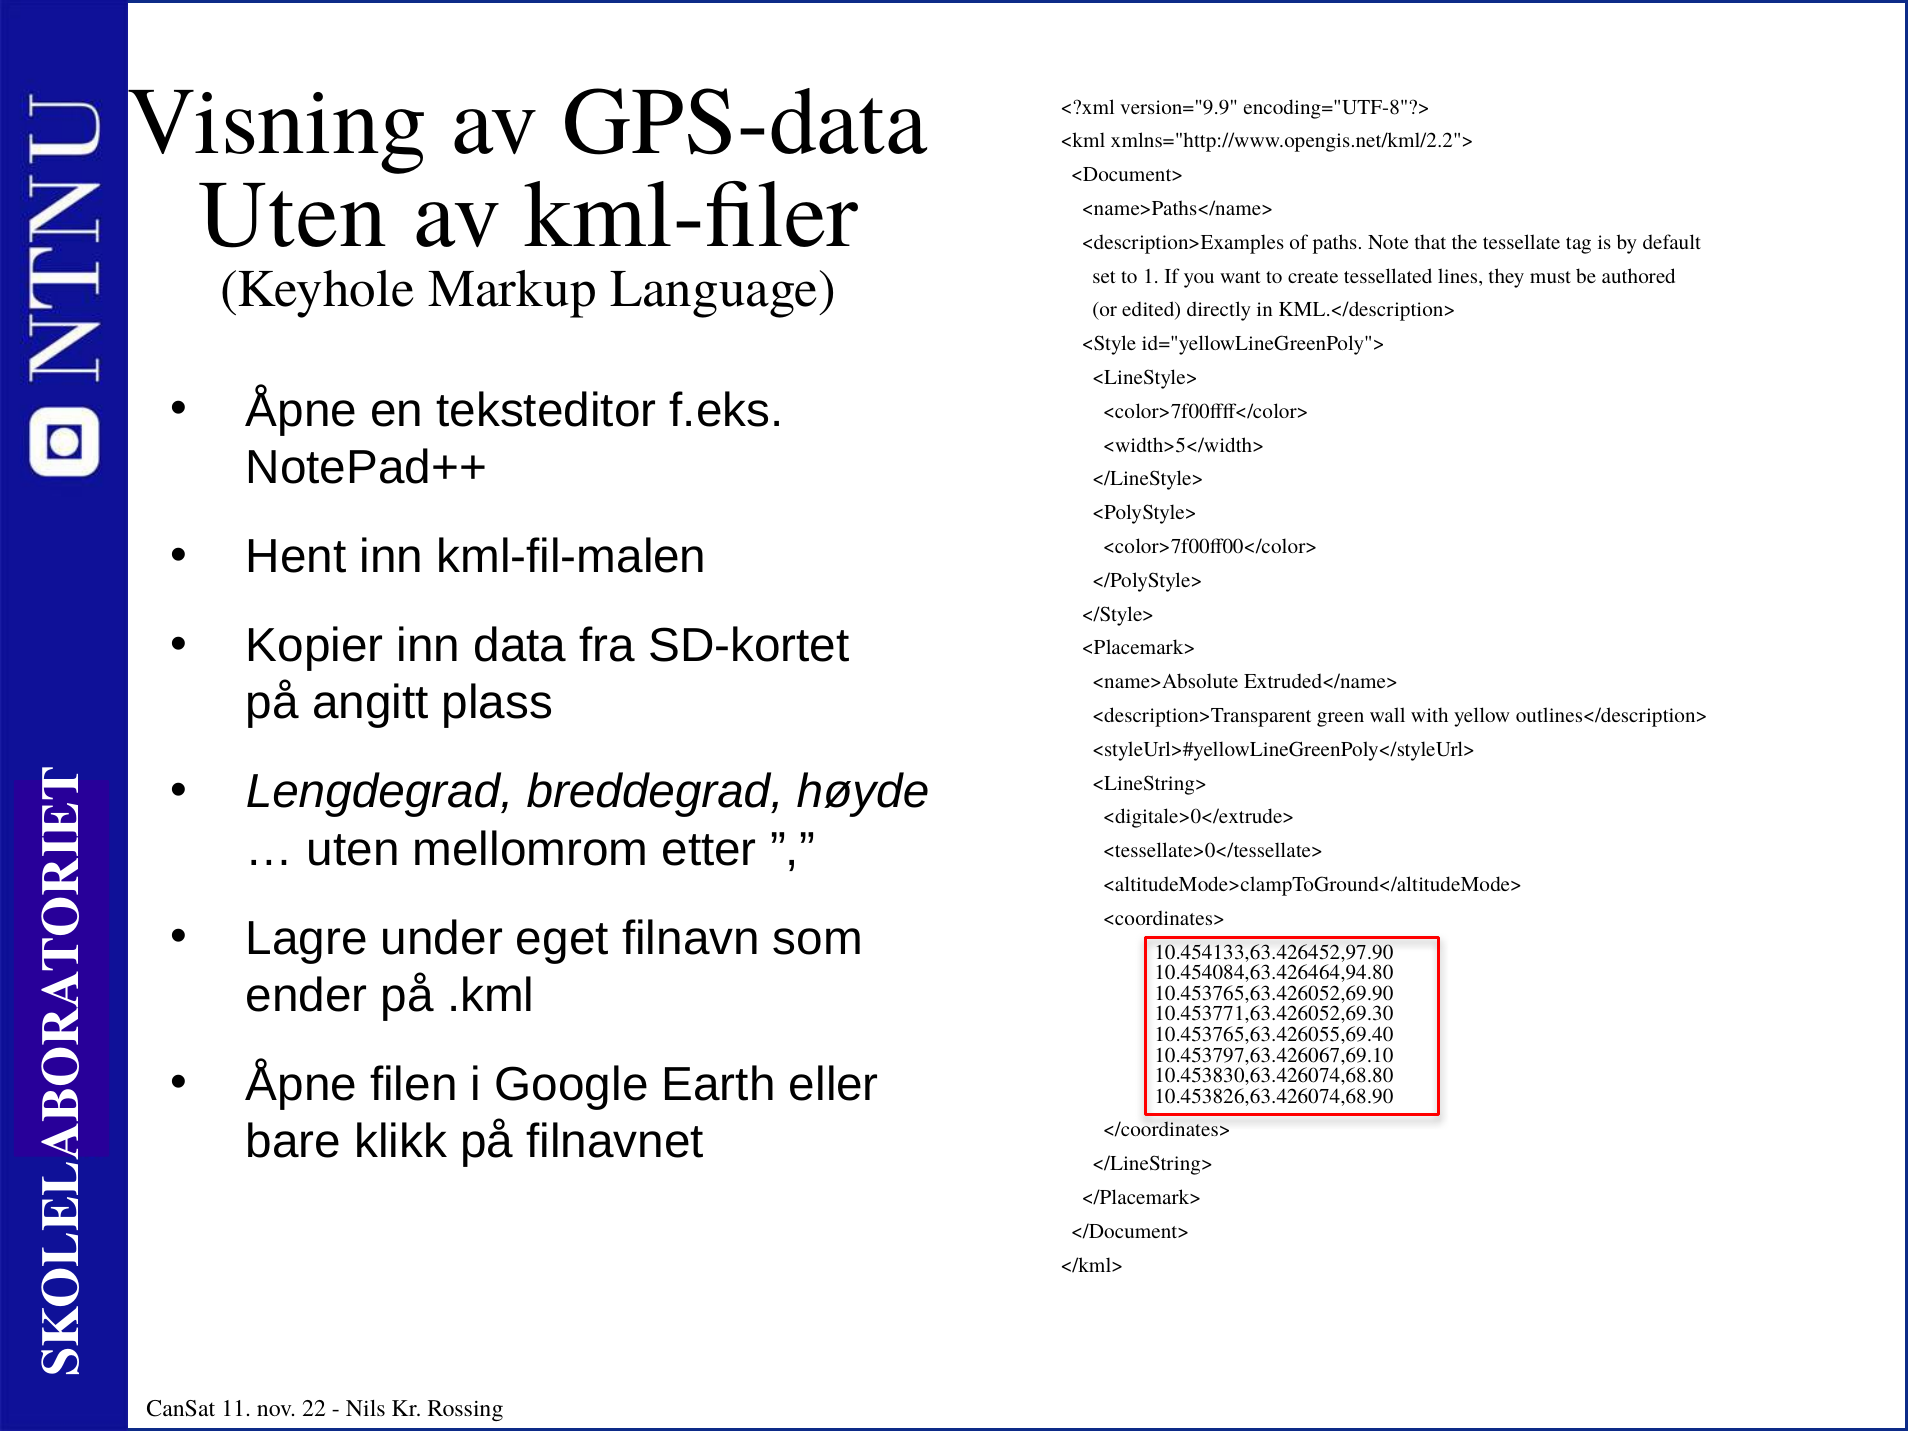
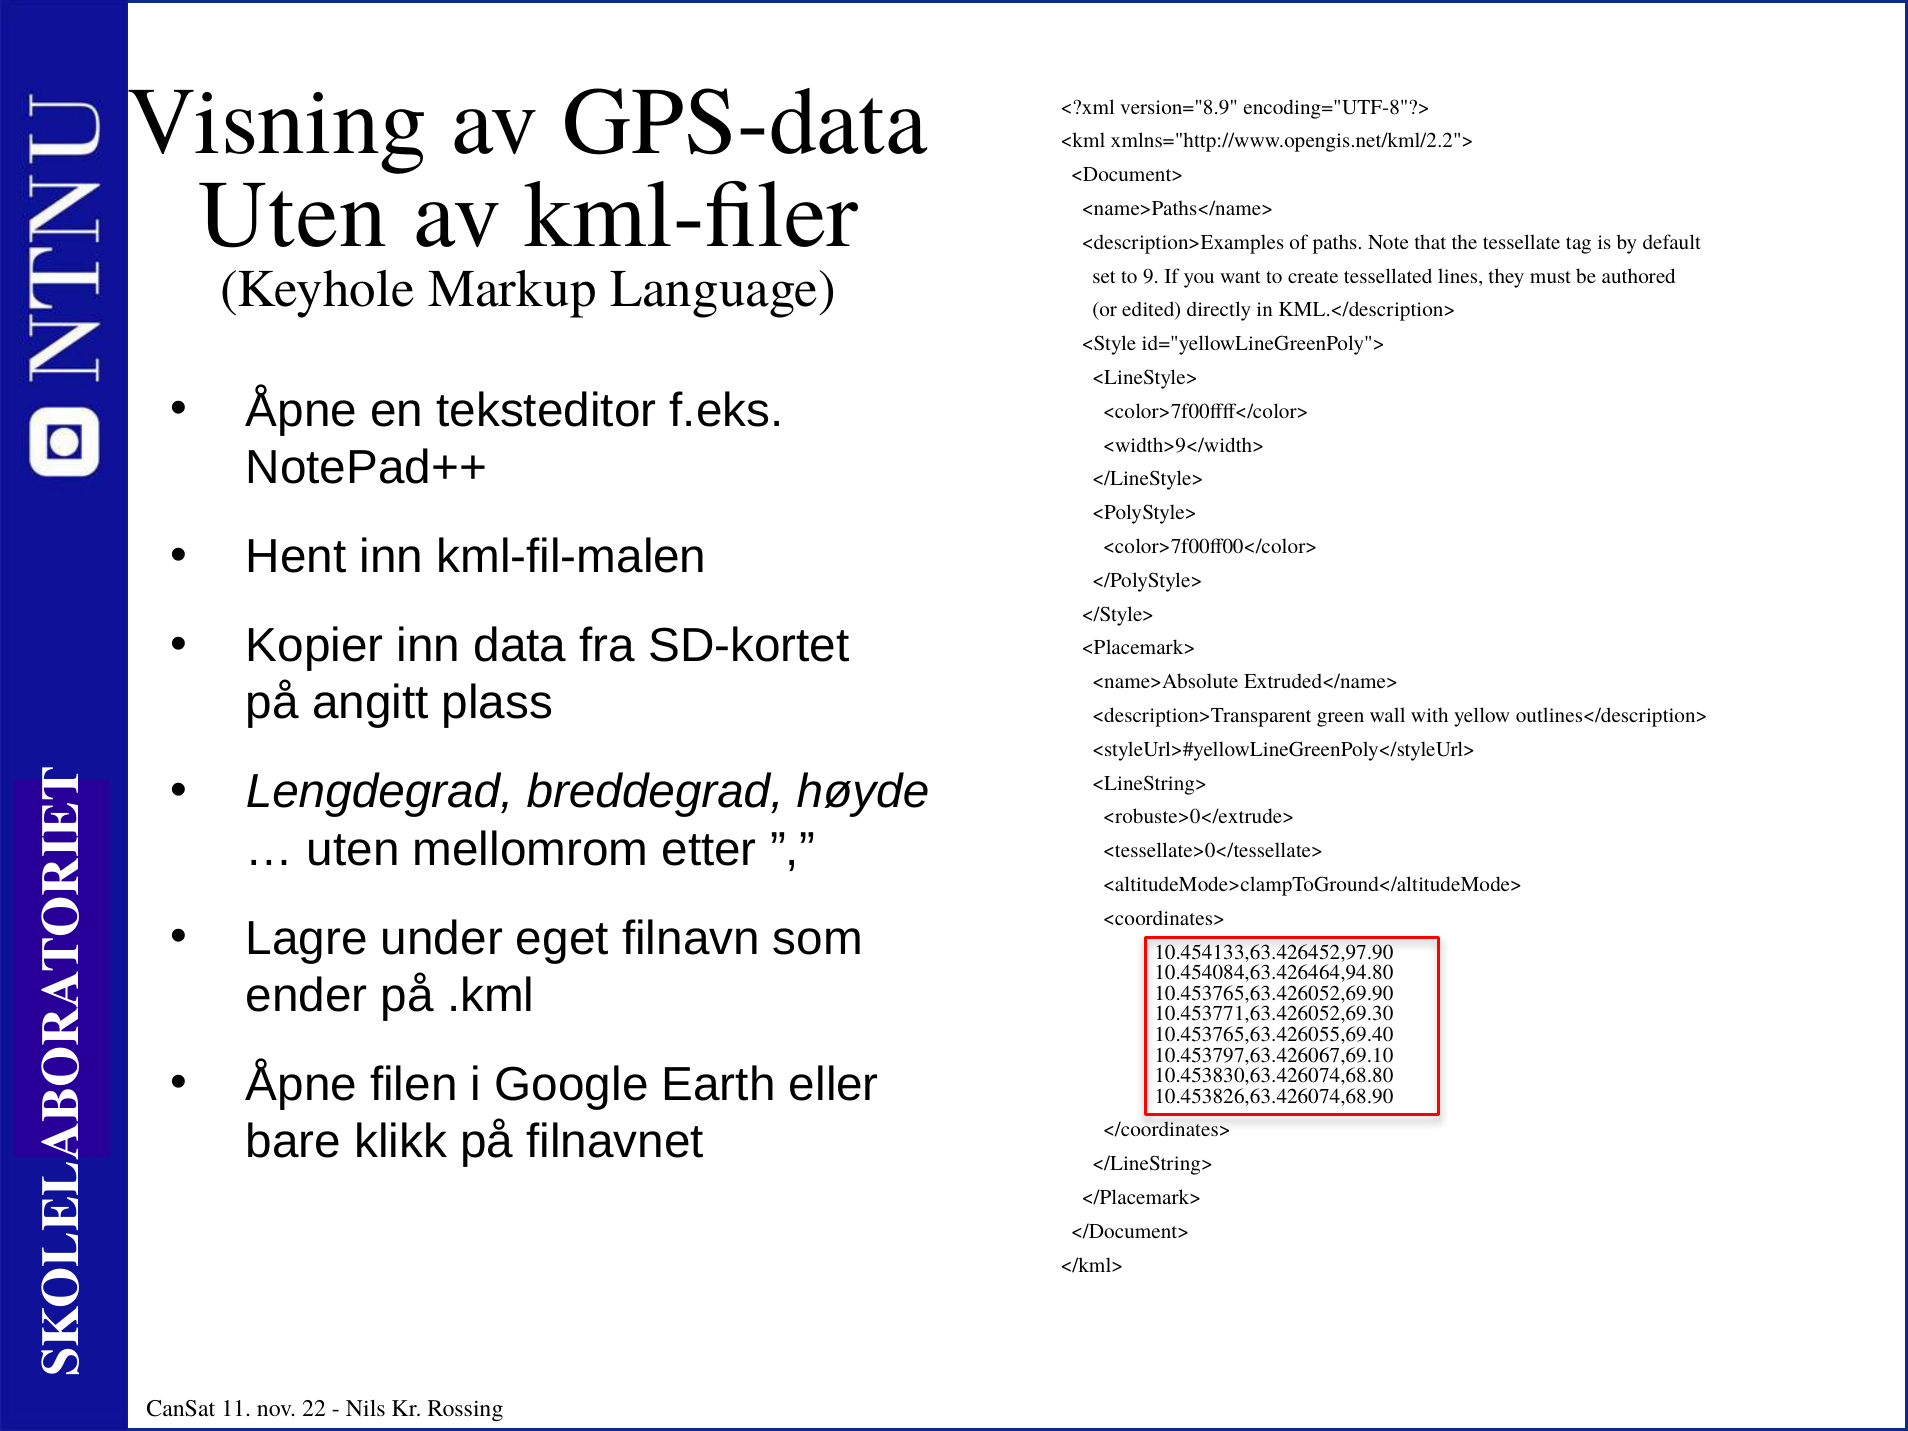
version="9.9: version="9.9 -> version="8.9
1: 1 -> 9
<width>5</width>: <width>5</width> -> <width>9</width>
<digitale>0</extrude>: <digitale>0</extrude> -> <robuste>0</extrude>
